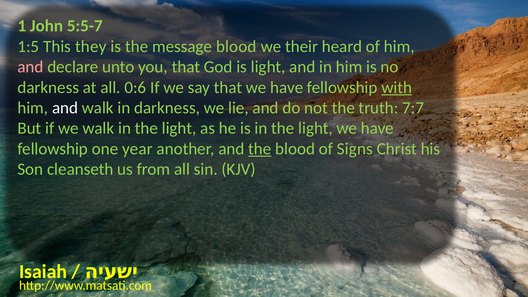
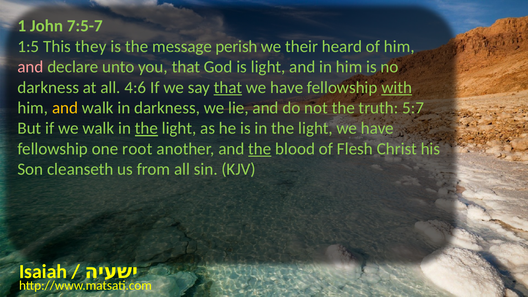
5:5-7: 5:5-7 -> 7:5-7
message blood: blood -> perish
0:6: 0:6 -> 4:6
that at (228, 87) underline: none -> present
and at (65, 108) colour: white -> yellow
7:7: 7:7 -> 5:7
the at (146, 128) underline: none -> present
year: year -> root
Signs: Signs -> Flesh
